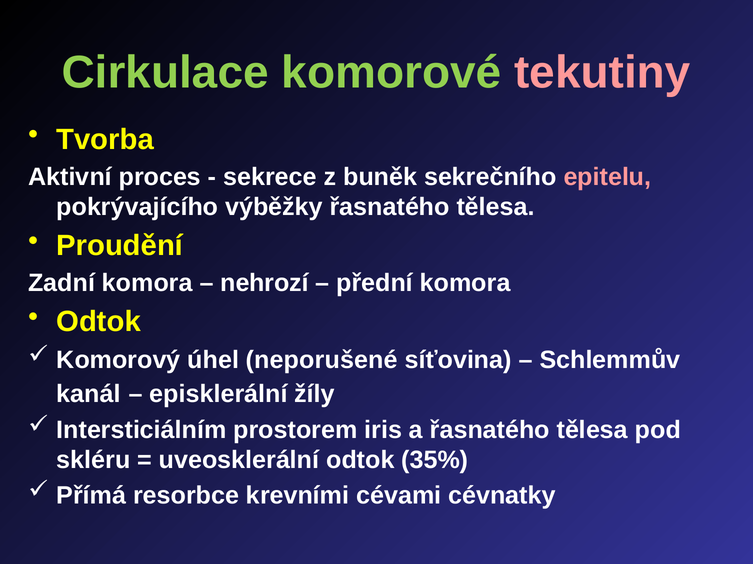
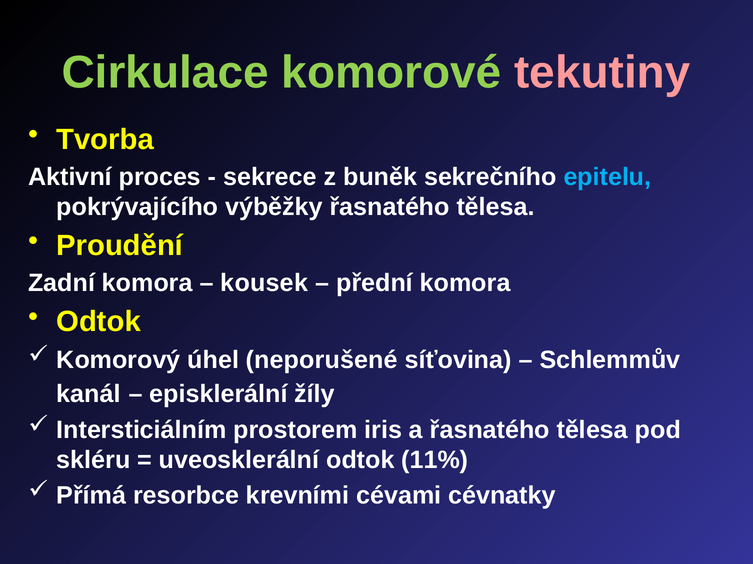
epitelu colour: pink -> light blue
nehrozí: nehrozí -> kousek
35%: 35% -> 11%
